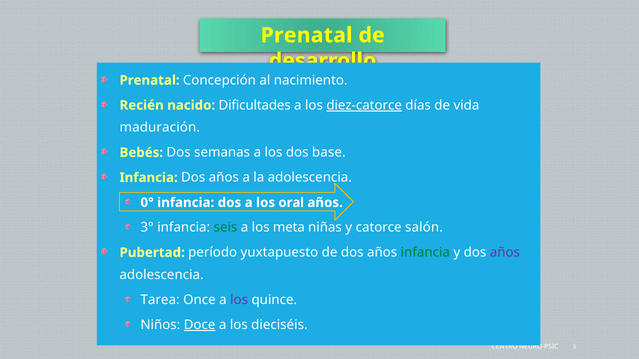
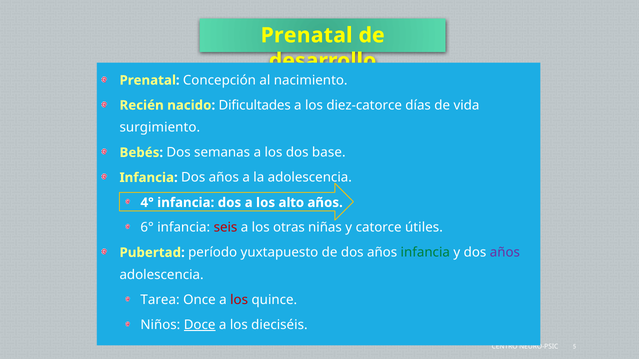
diez-catorce underline: present -> none
maduración: maduración -> surgimiento
0°: 0° -> 4°
oral: oral -> alto
3°: 3° -> 6°
seis colour: green -> red
meta: meta -> otras
salón: salón -> útiles
los at (239, 300) colour: purple -> red
